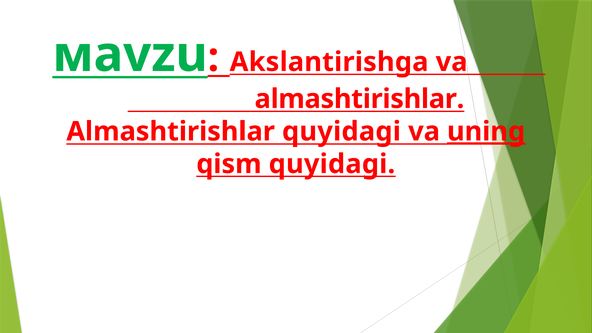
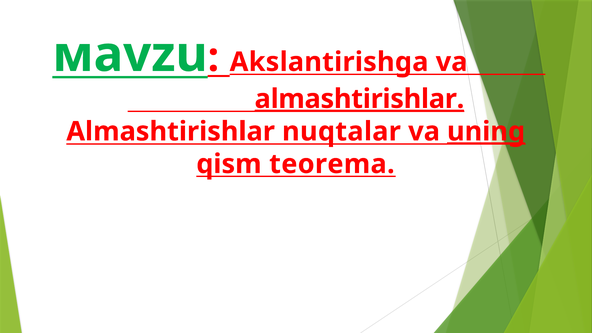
almashtirishlar at (359, 99) underline: none -> present
Almashtirishlar quyidagi: quyidagi -> nuqtalar
qism quyidagi: quyidagi -> teorema
